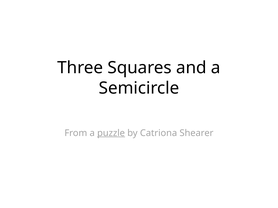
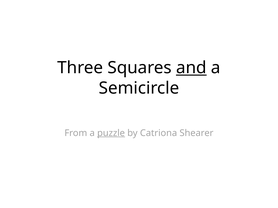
and underline: none -> present
